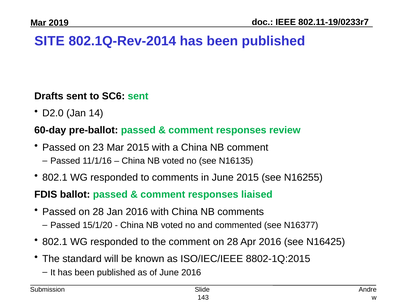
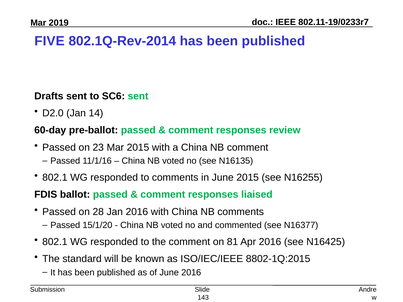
SITE: SITE -> FIVE
comment on 28: 28 -> 81
